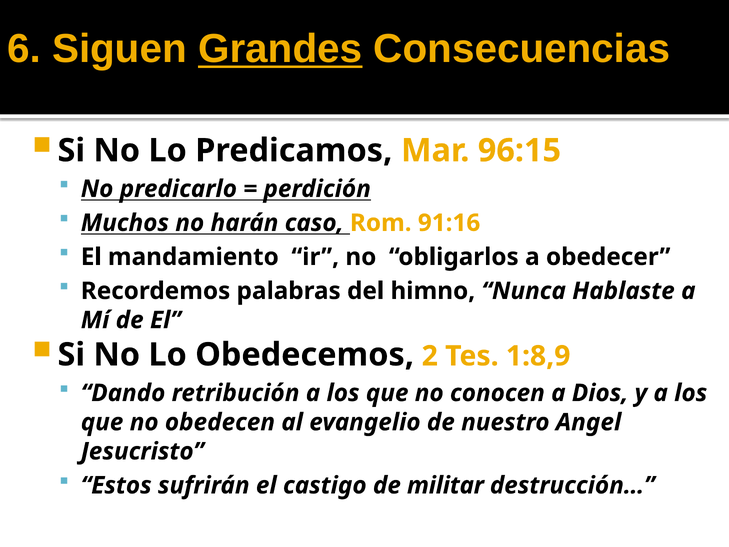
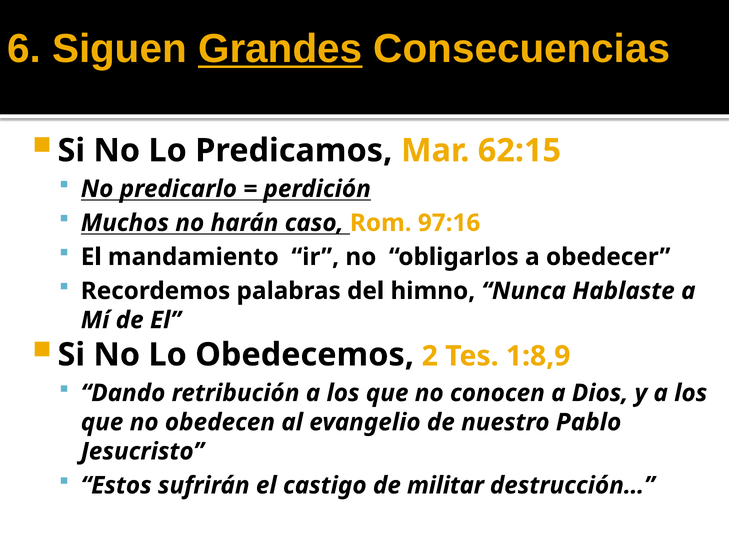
96:15: 96:15 -> 62:15
91:16: 91:16 -> 97:16
Angel: Angel -> Pablo
